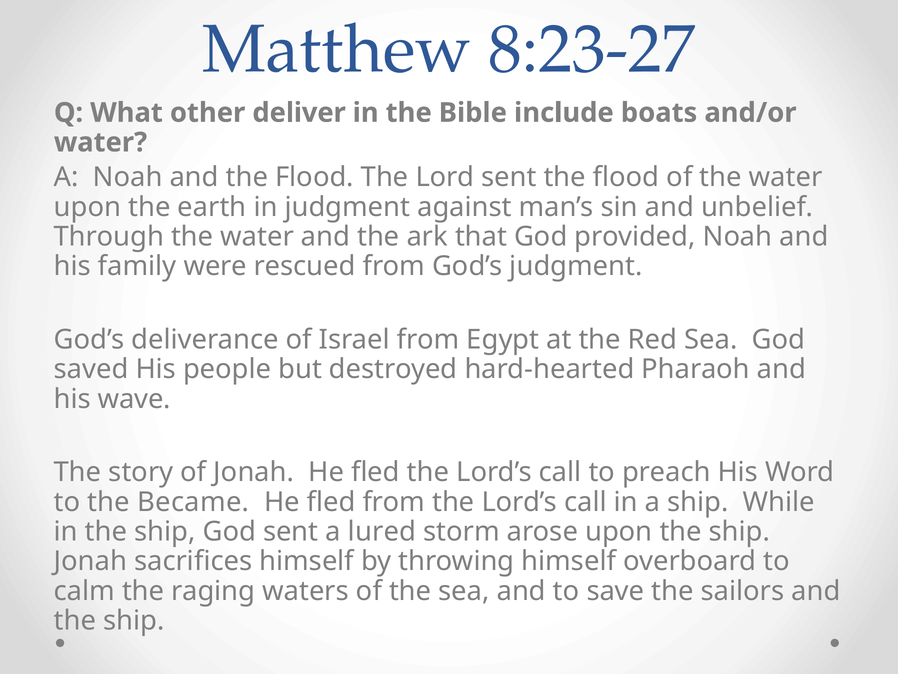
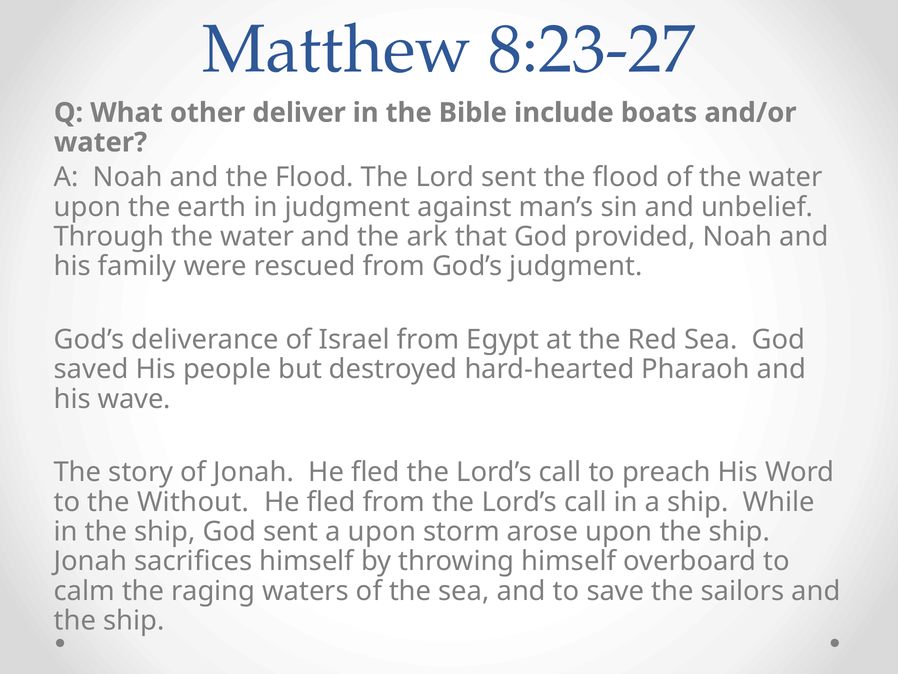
Became: Became -> Without
a lured: lured -> upon
